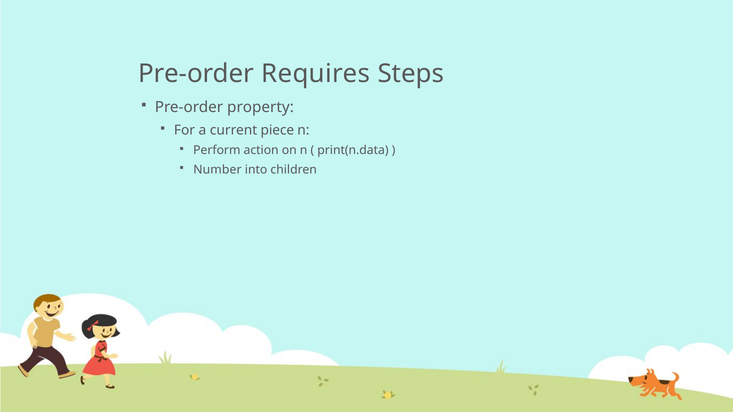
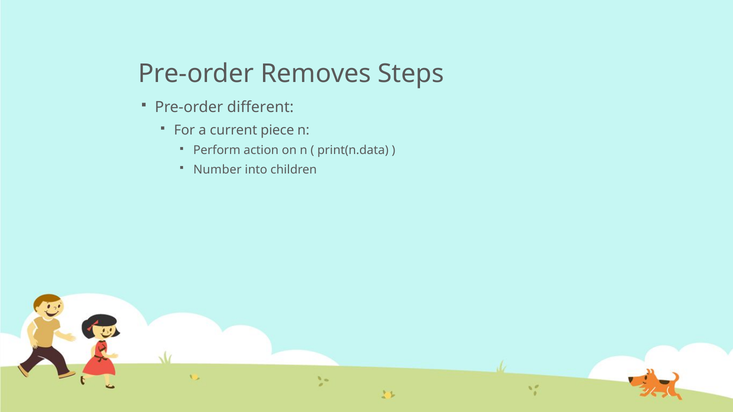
Requires: Requires -> Removes
property: property -> different
